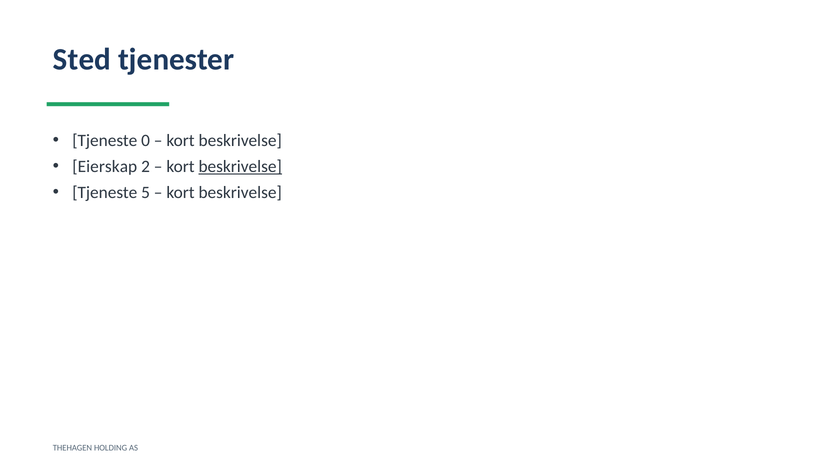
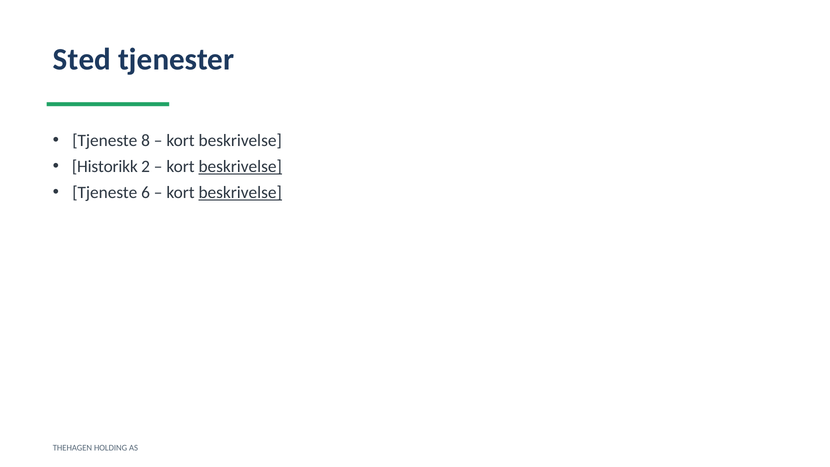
0: 0 -> 8
Eierskap: Eierskap -> Historikk
5: 5 -> 6
beskrivelse at (240, 192) underline: none -> present
